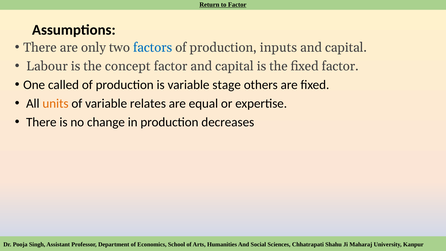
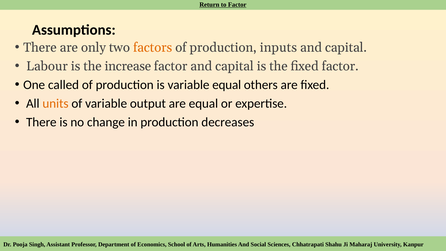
factors colour: blue -> orange
concept: concept -> increase
variable stage: stage -> equal
relates: relates -> output
